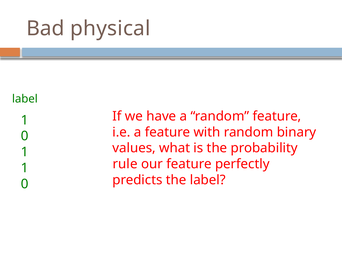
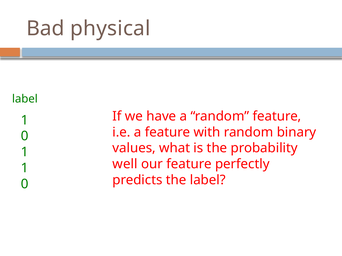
rule: rule -> well
